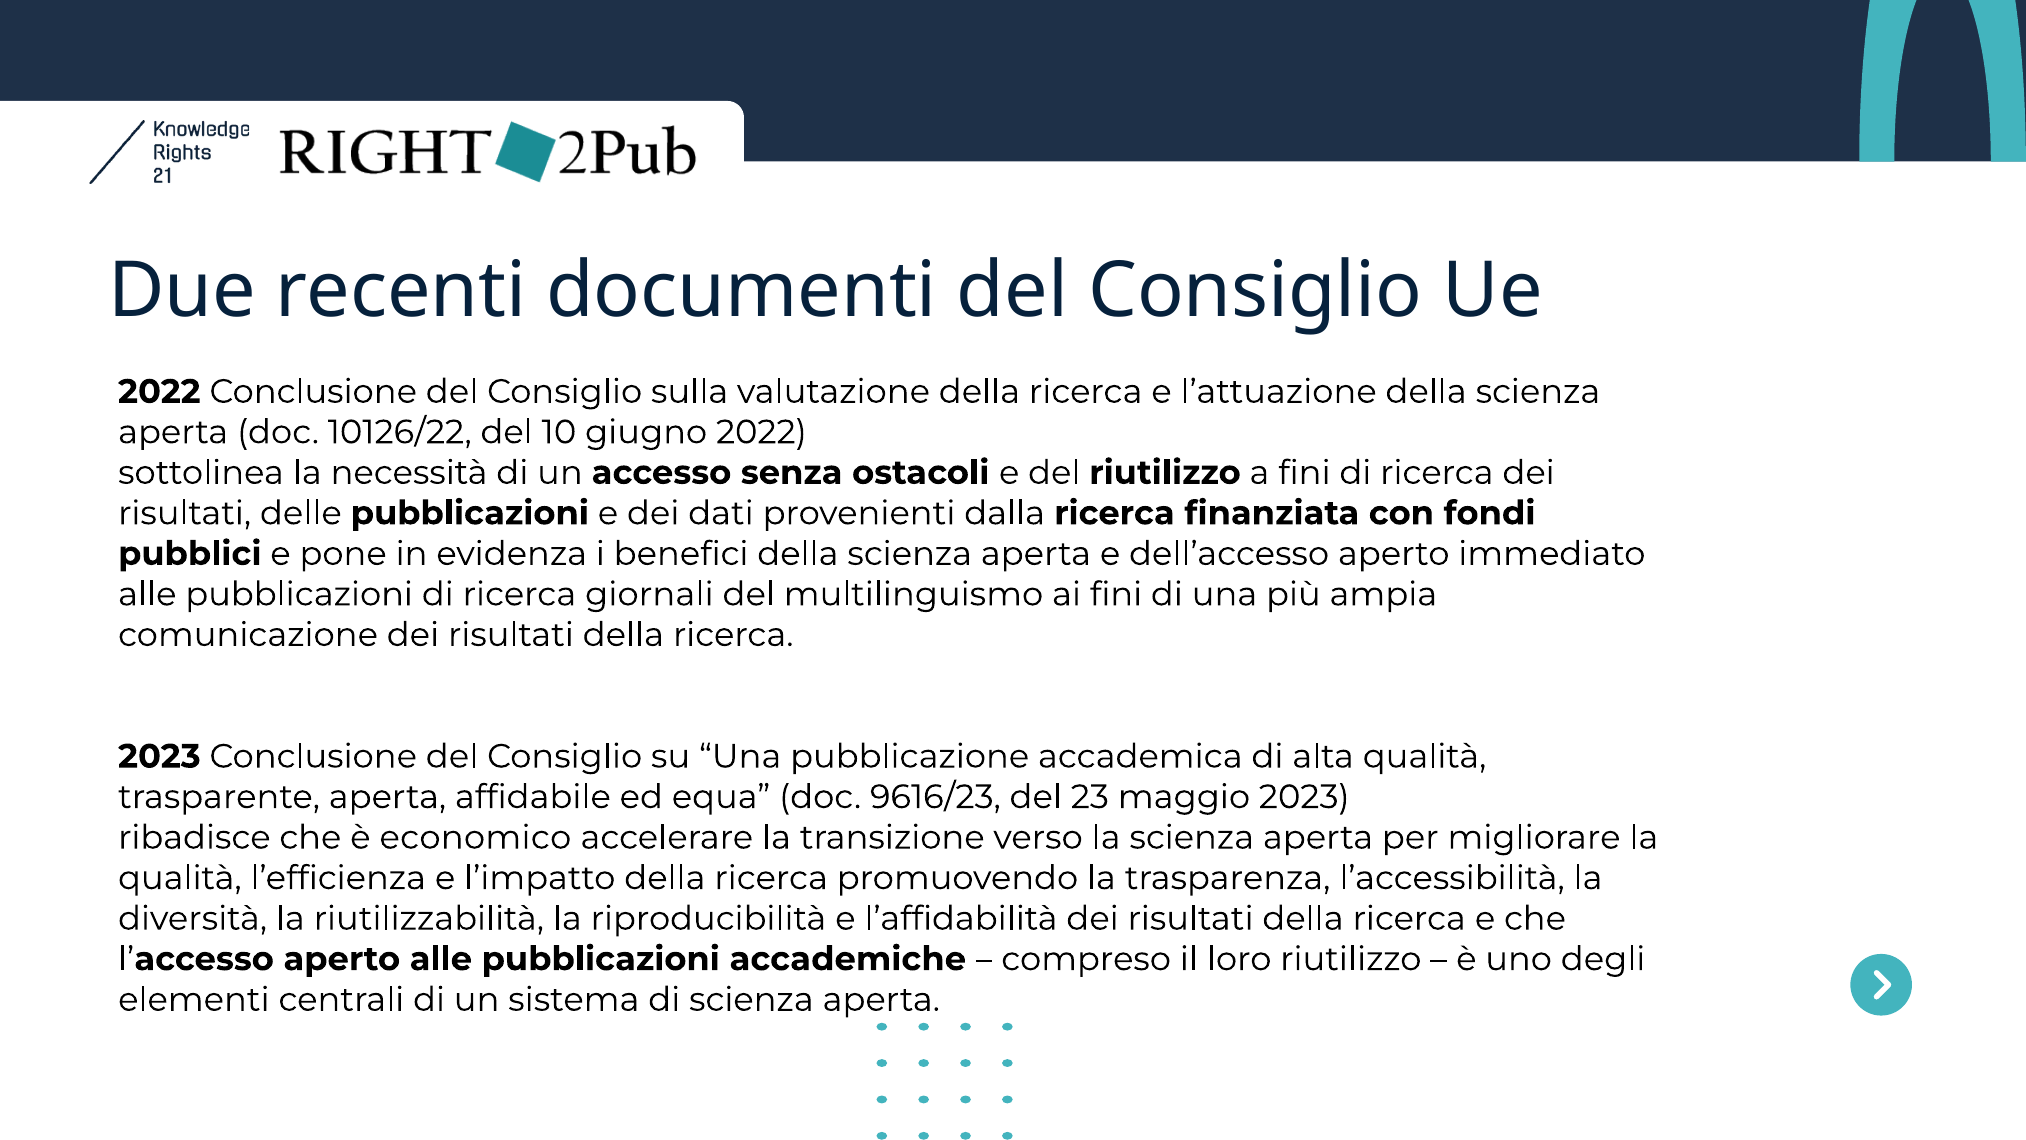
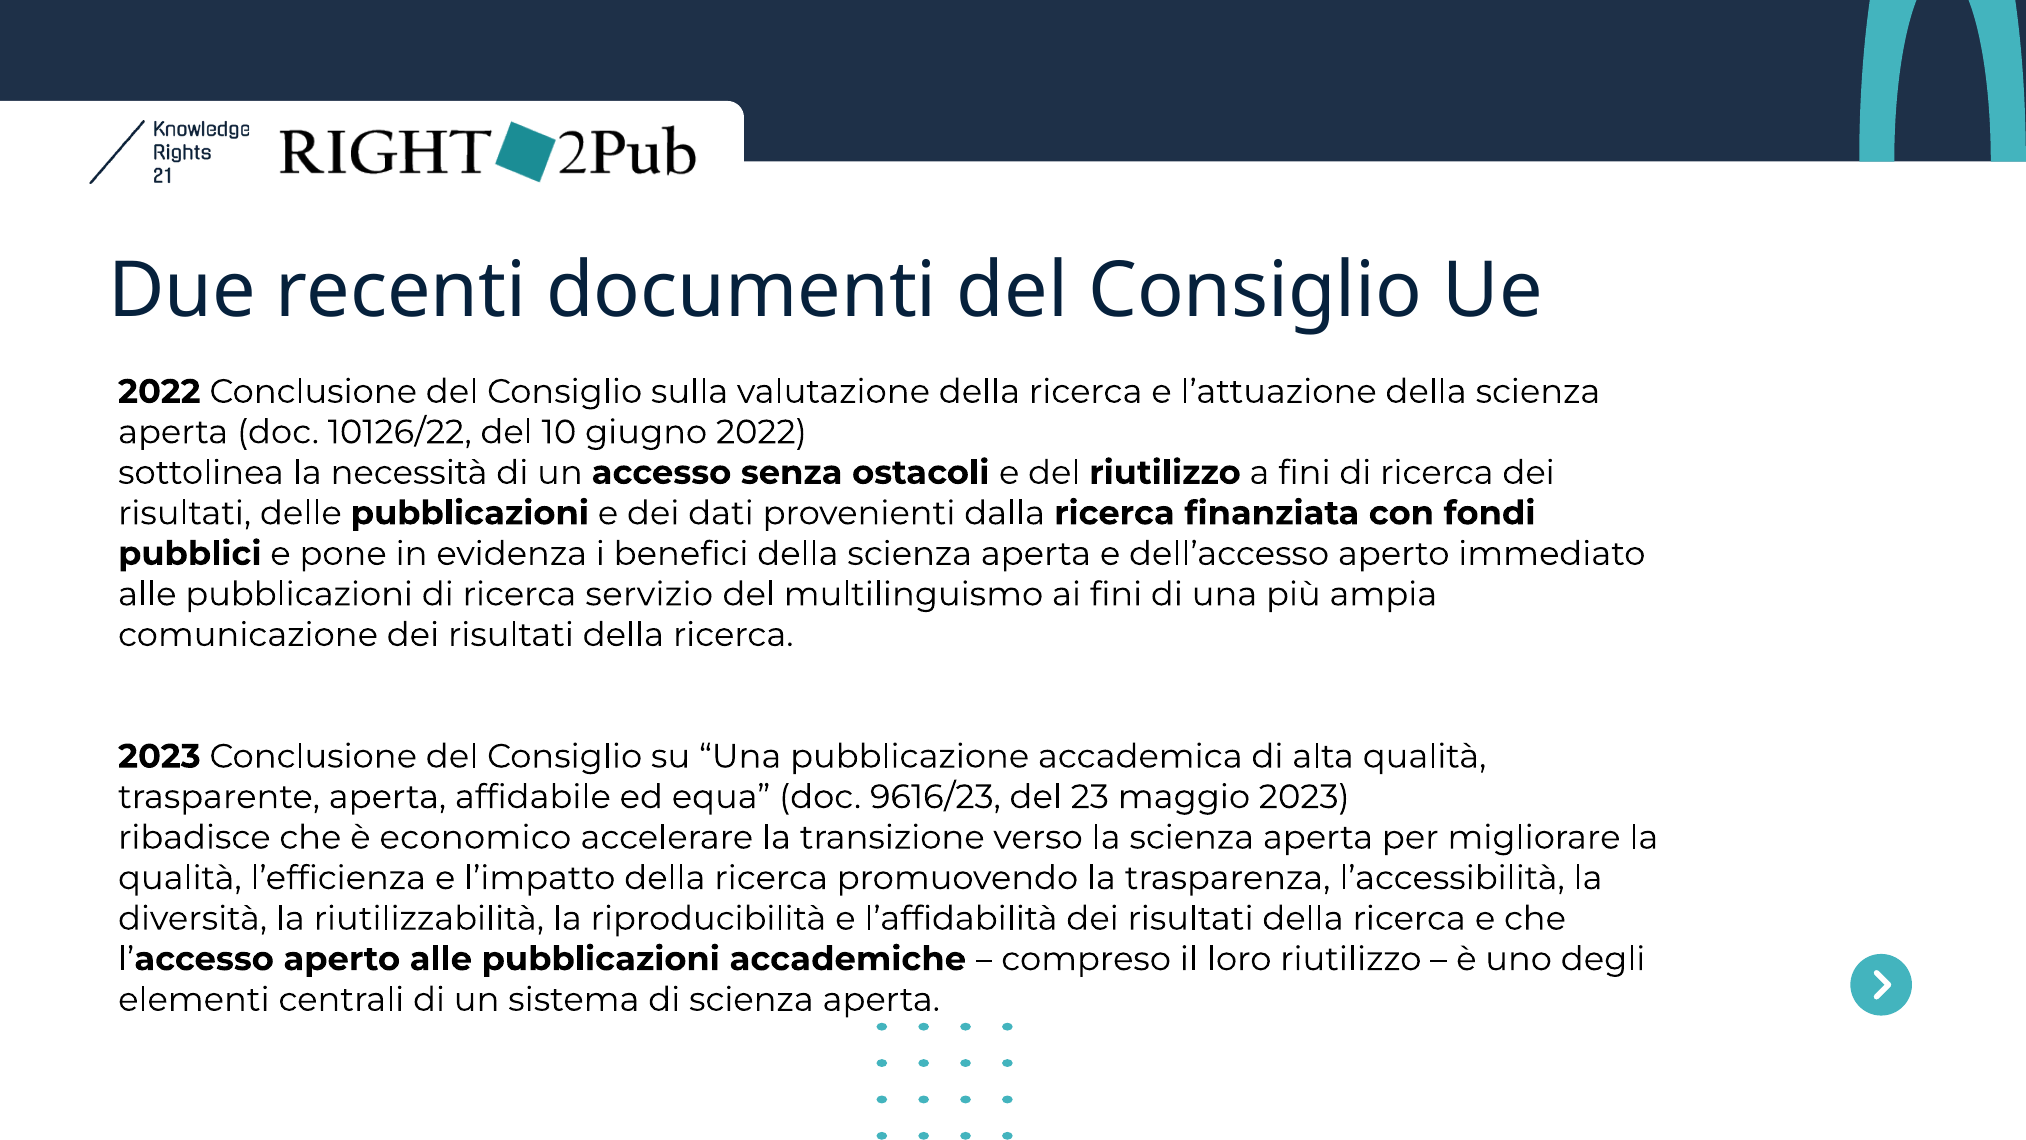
giornali: giornali -> servizio
